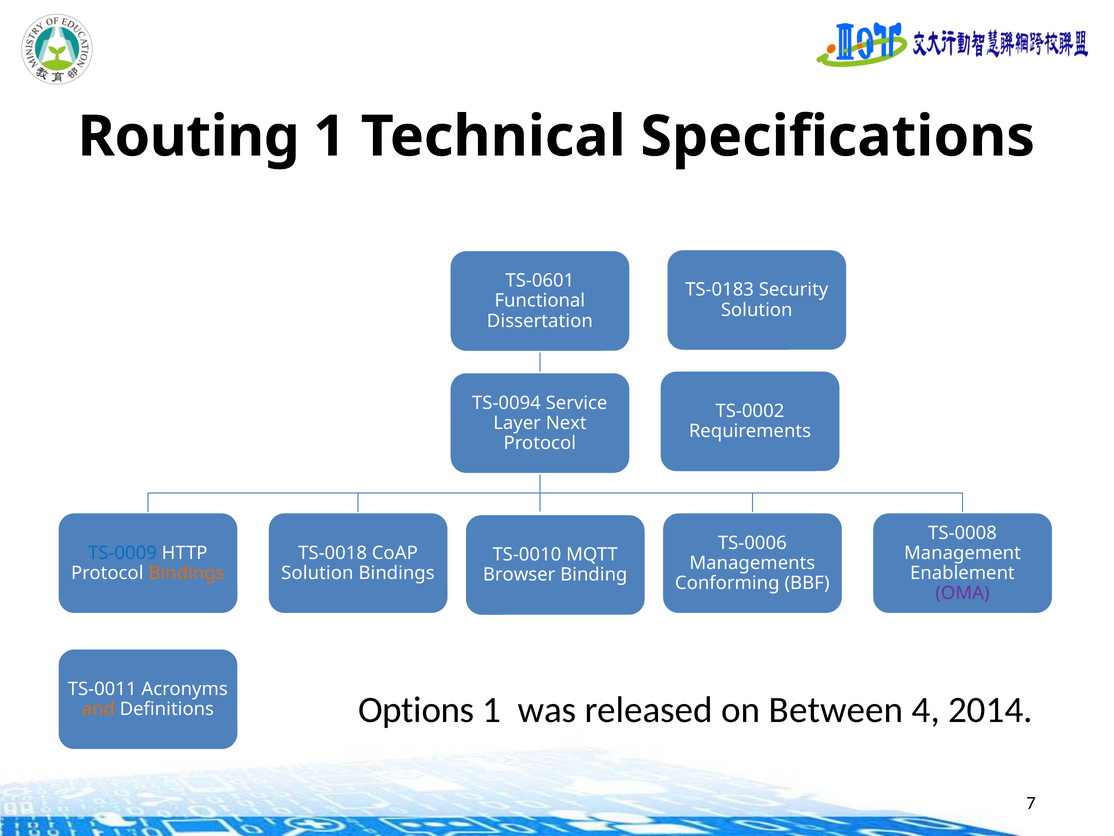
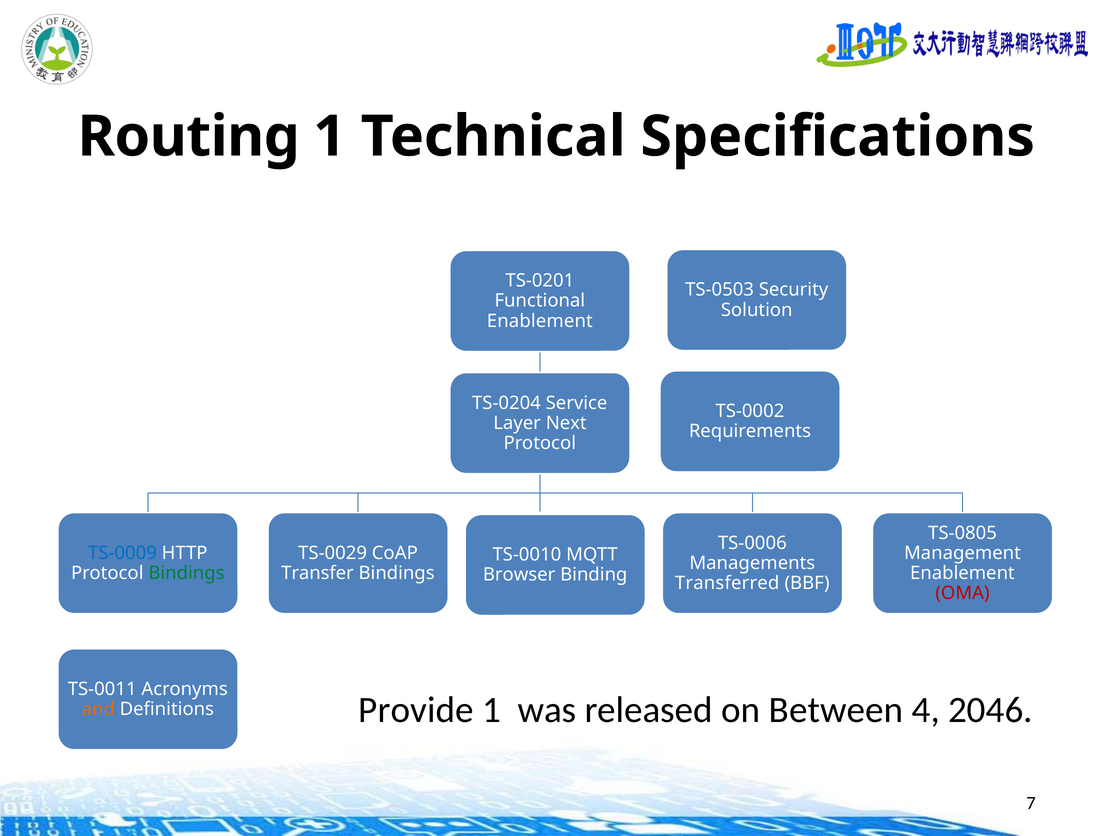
TS-0601: TS-0601 -> TS-0201
TS-0183: TS-0183 -> TS-0503
Dissertation at (540, 321): Dissertation -> Enablement
TS-0094: TS-0094 -> TS-0204
TS-0008: TS-0008 -> TS-0805
TS-0018: TS-0018 -> TS-0029
Bindings at (186, 573) colour: orange -> green
Solution at (317, 573): Solution -> Transfer
Conforming: Conforming -> Transferred
OMA colour: purple -> red
Options: Options -> Provide
2014: 2014 -> 2046
